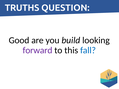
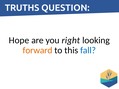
Good: Good -> Hope
build: build -> right
forward colour: purple -> orange
